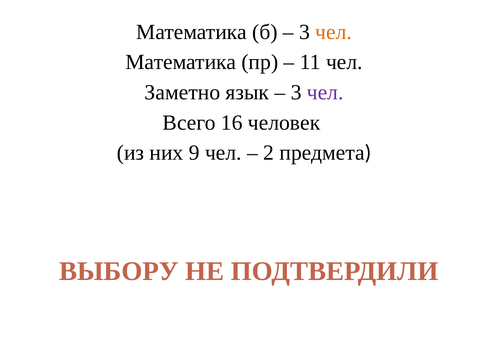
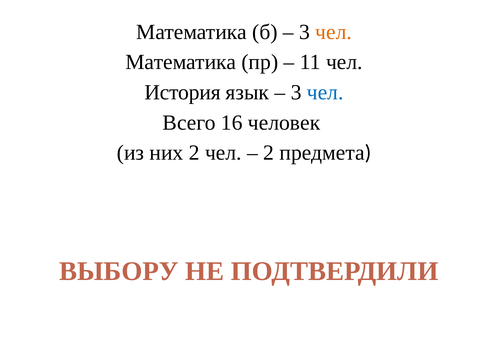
Заметно: Заметно -> История
чел at (325, 93) colour: purple -> blue
них 9: 9 -> 2
